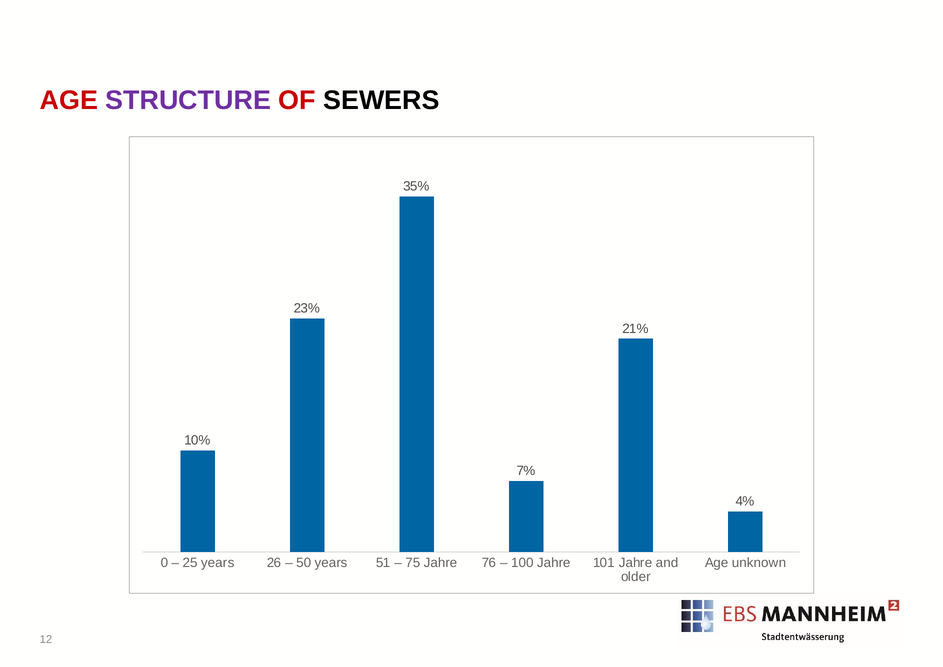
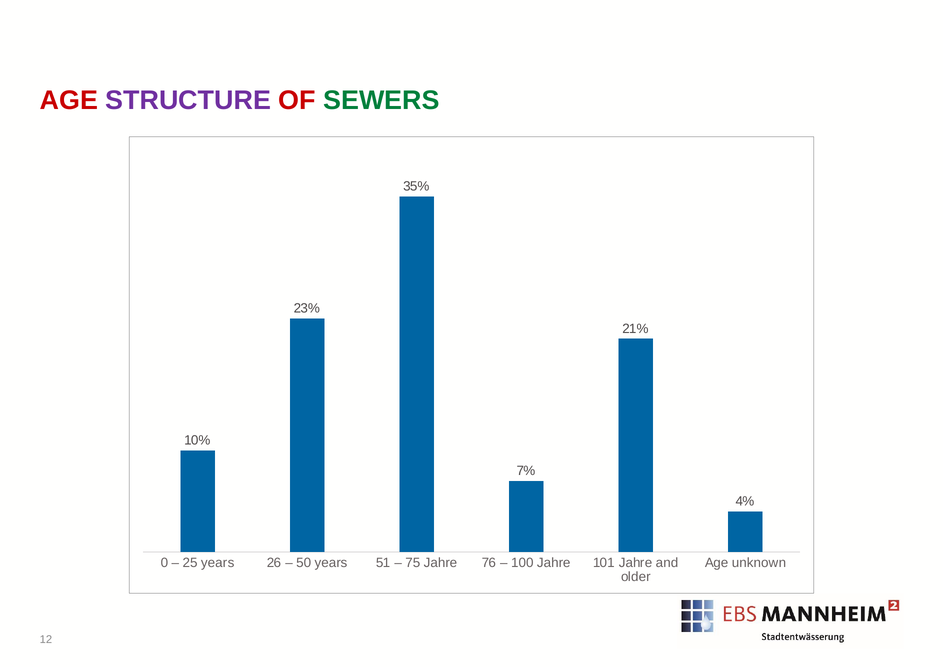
SEWERS colour: black -> green
